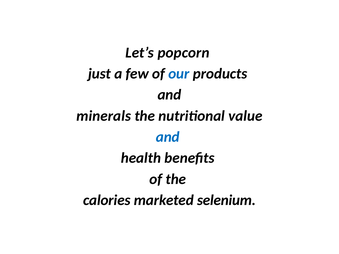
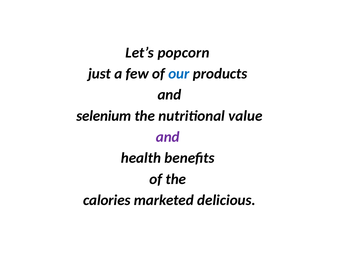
minerals: minerals -> selenium
and at (168, 137) colour: blue -> purple
selenium: selenium -> delicious
